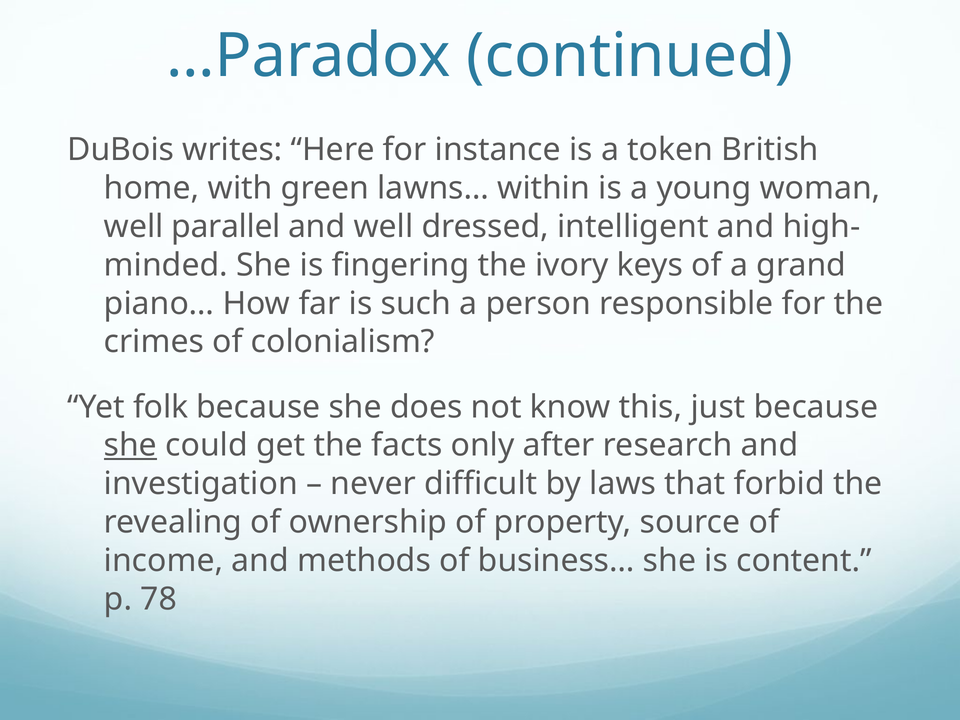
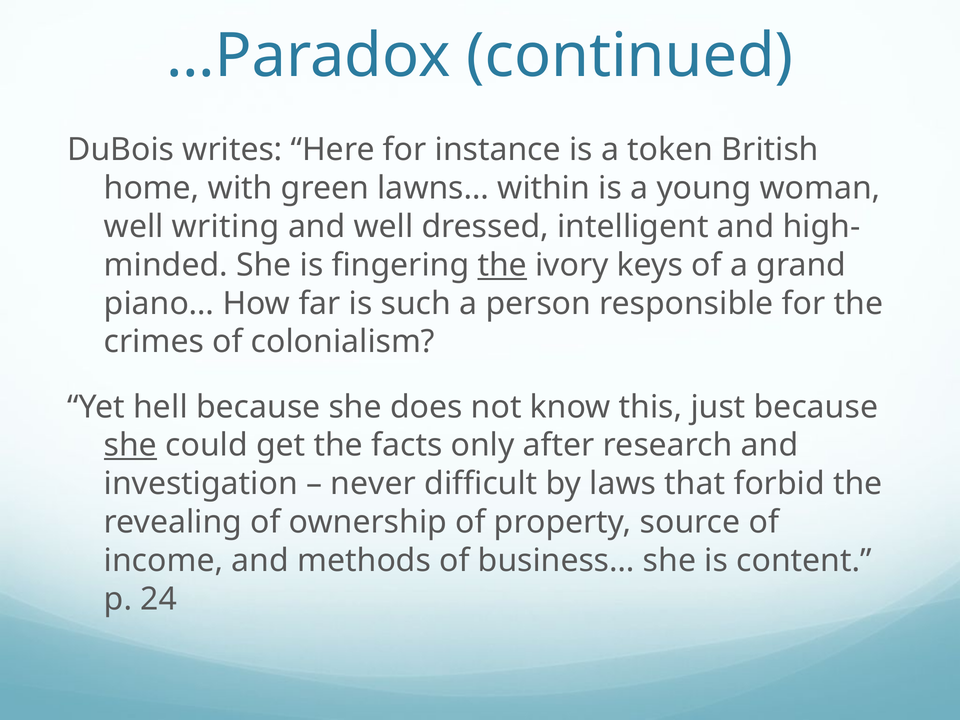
parallel: parallel -> writing
the at (502, 265) underline: none -> present
folk: folk -> hell
78: 78 -> 24
